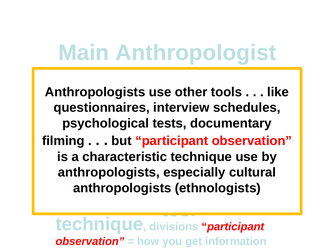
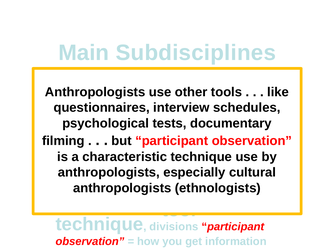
Anthropologist: Anthropologist -> Subdisciplines
